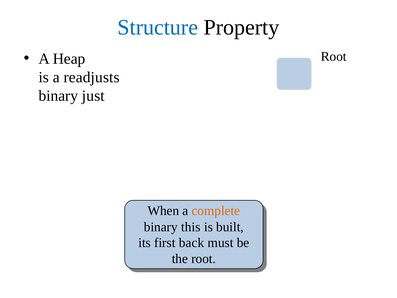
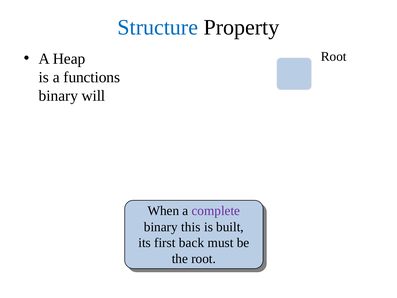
readjusts: readjusts -> functions
just: just -> will
complete colour: orange -> purple
